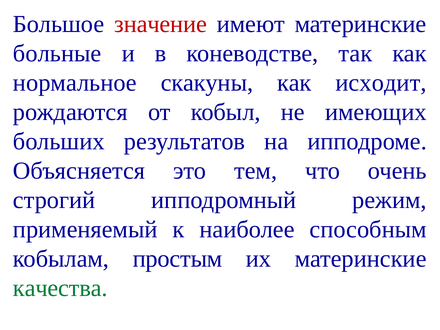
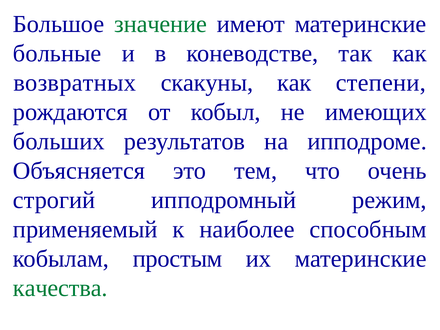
значение colour: red -> green
нормальное: нормальное -> возвратных
исходит: исходит -> степени
